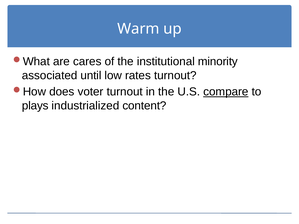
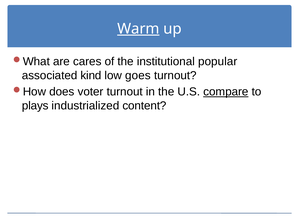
Warm underline: none -> present
minority: minority -> popular
until: until -> kind
rates: rates -> goes
